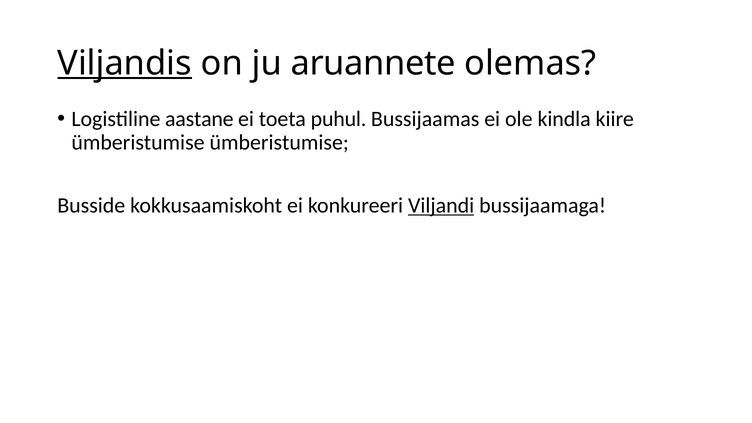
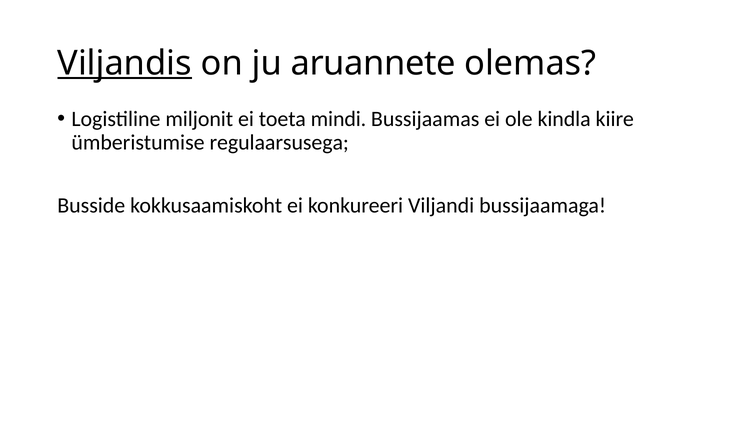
aastane: aastane -> miljonit
puhul: puhul -> mindi
ümberistumise ümberistumise: ümberistumise -> regulaarsusega
Viljandi underline: present -> none
